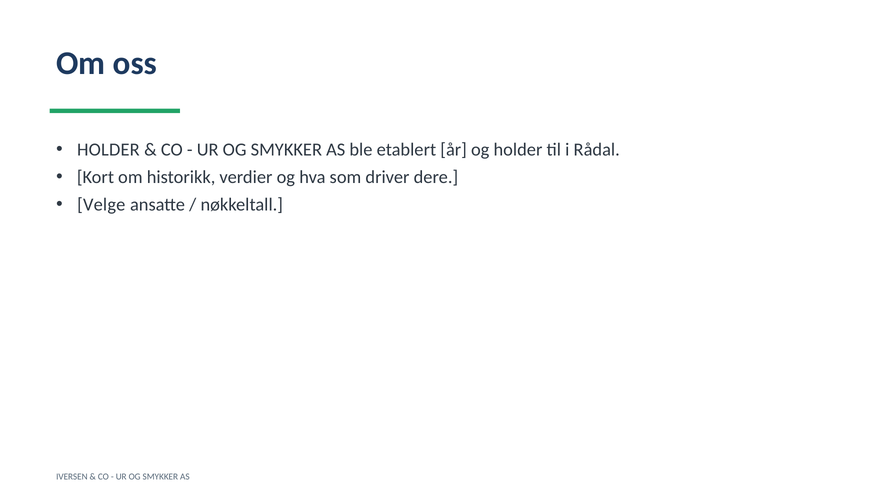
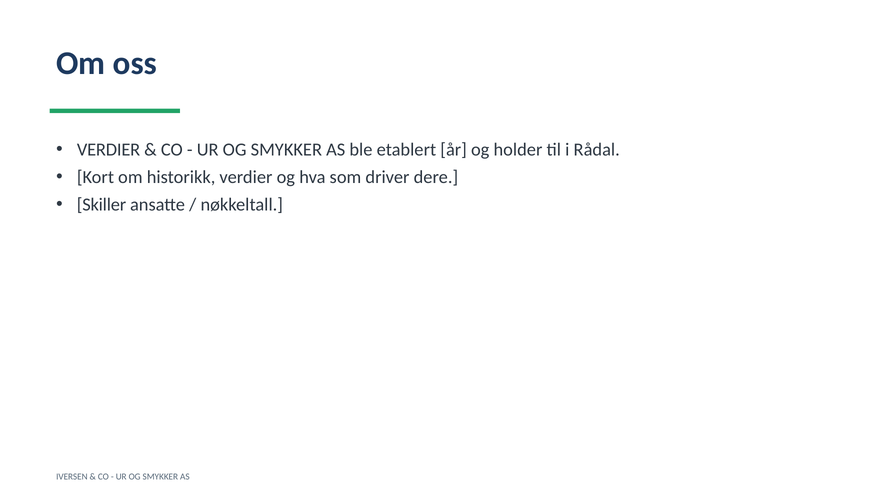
HOLDER at (108, 150): HOLDER -> VERDIER
Velge: Velge -> Skiller
